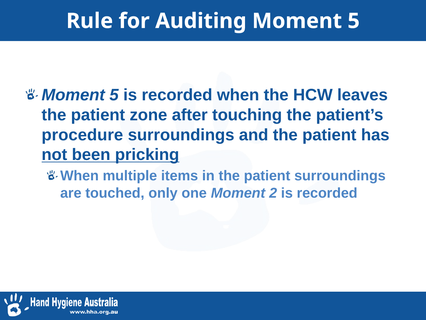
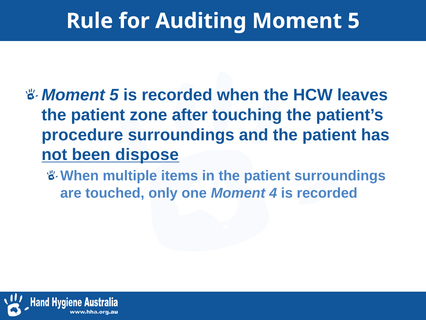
pricking: pricking -> dispose
2: 2 -> 4
